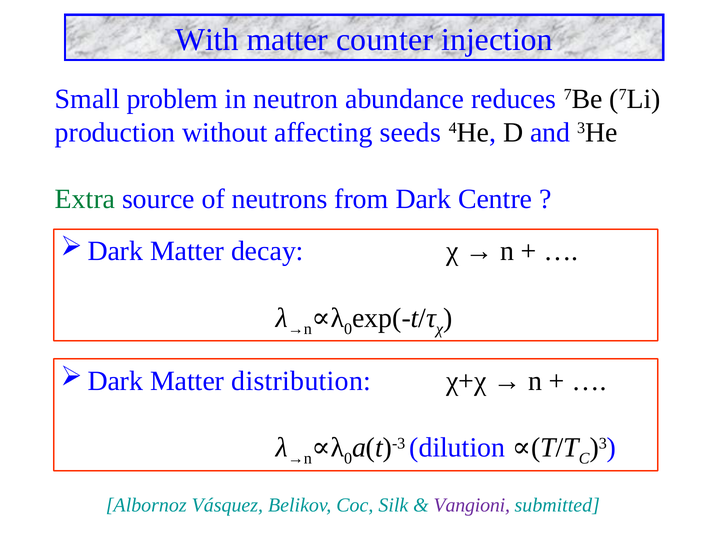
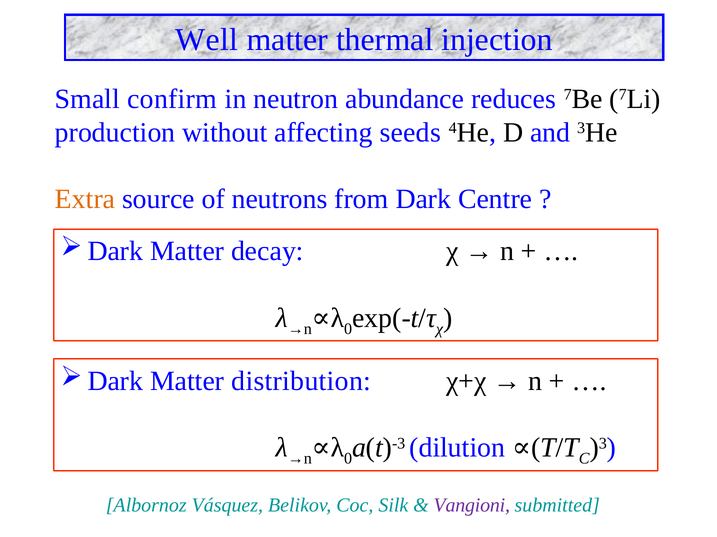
With: With -> Well
counter: counter -> thermal
problem: problem -> confirm
Extra colour: green -> orange
